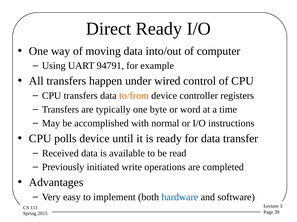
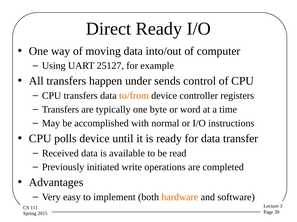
94791: 94791 -> 25127
wired: wired -> sends
hardware colour: blue -> orange
